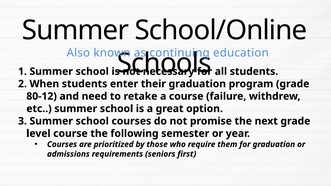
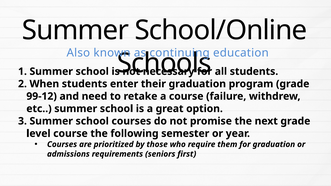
80-12: 80-12 -> 99-12
